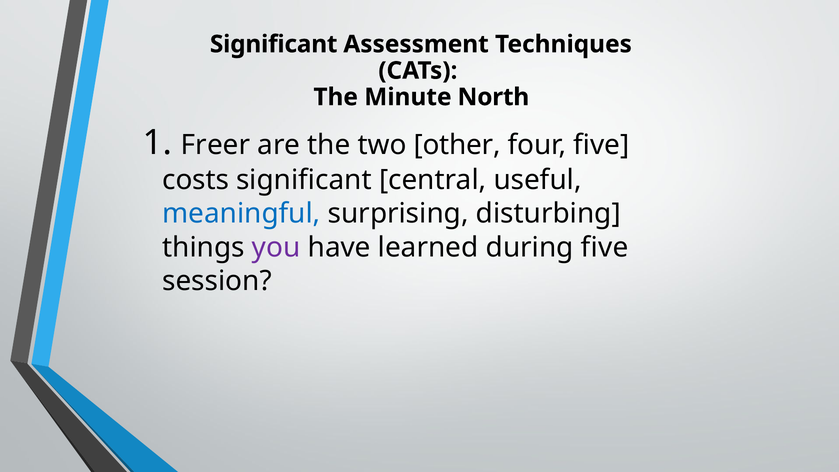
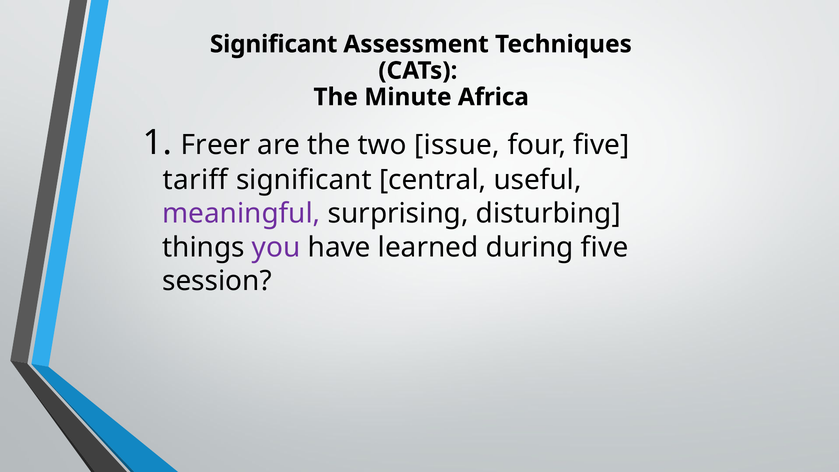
North: North -> Africa
other: other -> issue
costs: costs -> tariff
meaningful colour: blue -> purple
